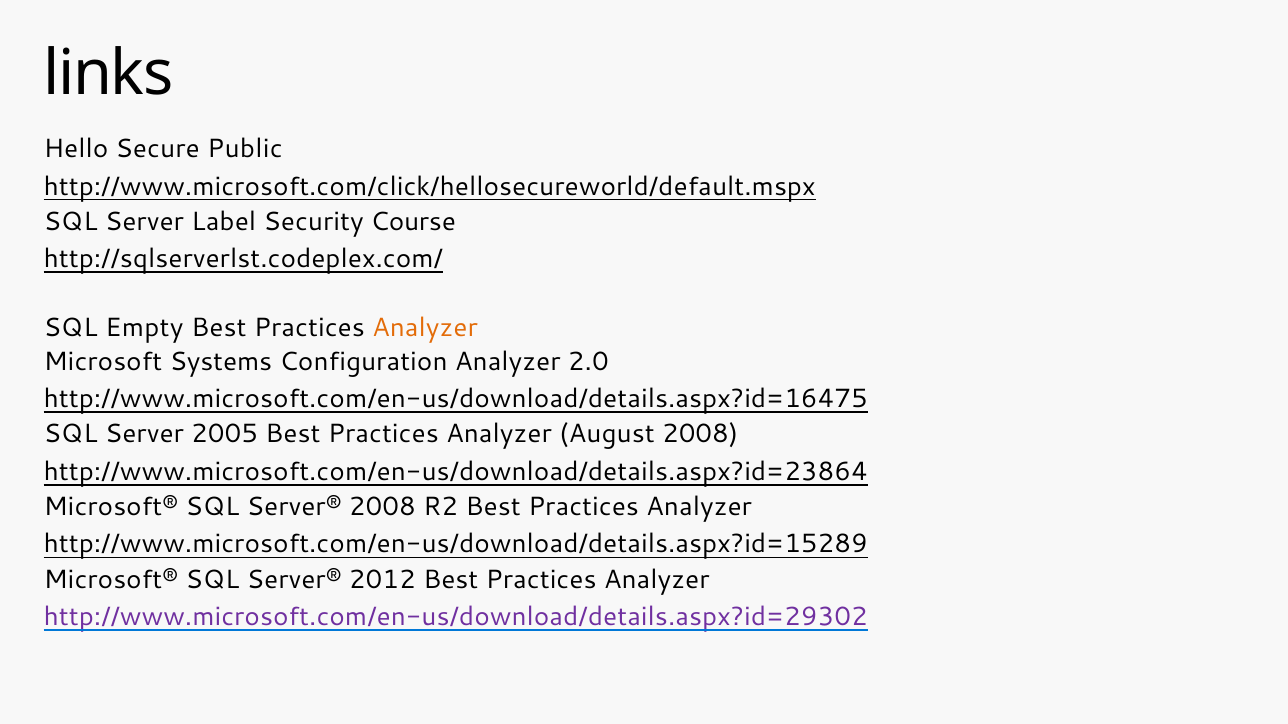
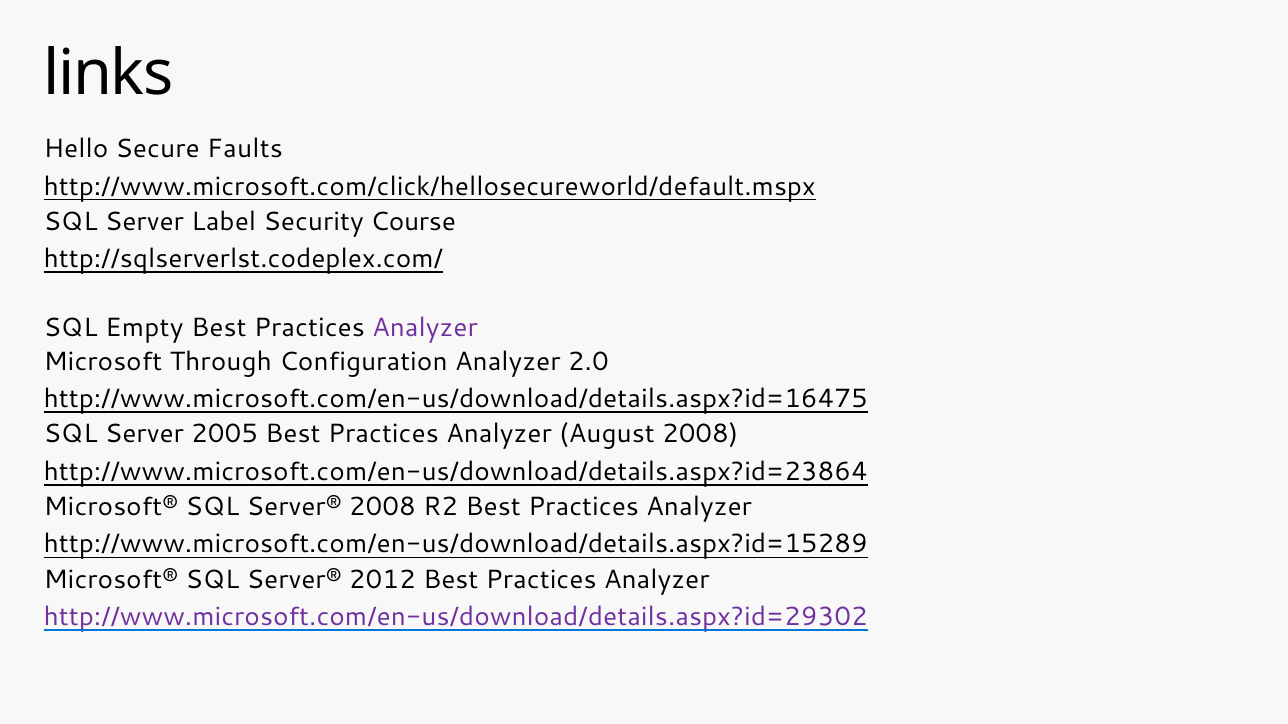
Public: Public -> Faults
Analyzer at (425, 328) colour: orange -> purple
Systems: Systems -> Through
